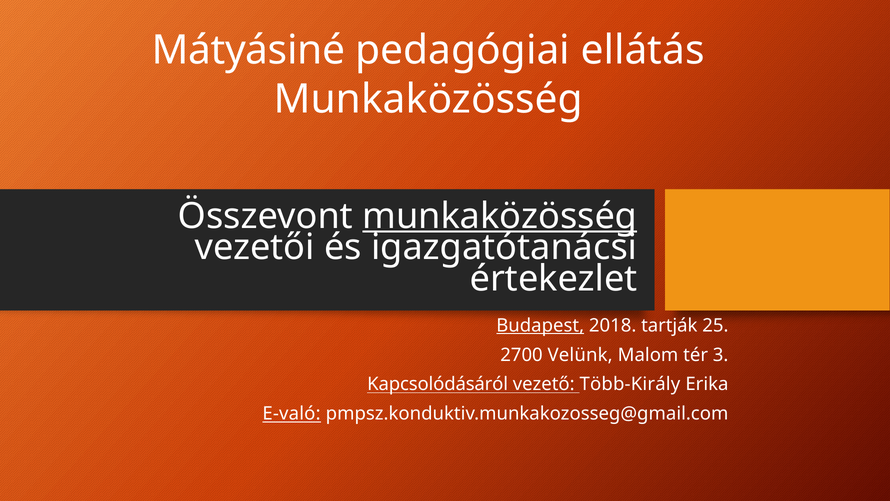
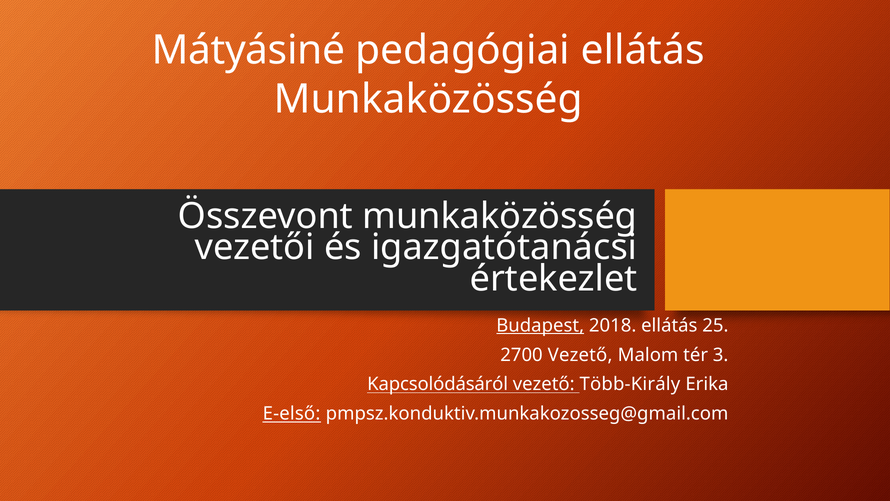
munkaközösség at (500, 216) underline: present -> none
2018 tartják: tartják -> ellátás
2700 Velünk: Velünk -> Vezető
E-való: E-való -> E-első
